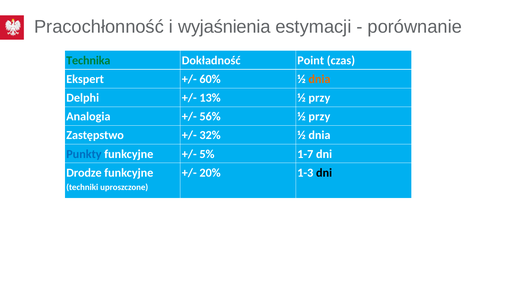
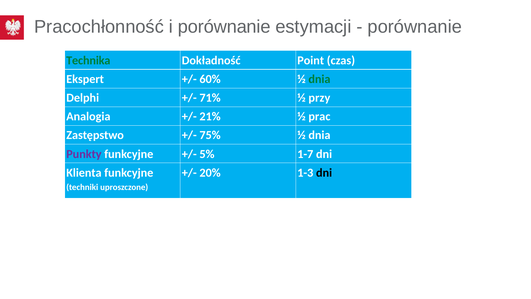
i wyjaśnienia: wyjaśnienia -> porównanie
dnia at (319, 79) colour: orange -> green
13%: 13% -> 71%
56%: 56% -> 21%
przy at (319, 116): przy -> prac
32%: 32% -> 75%
Punkty colour: blue -> purple
Drodze: Drodze -> Klienta
